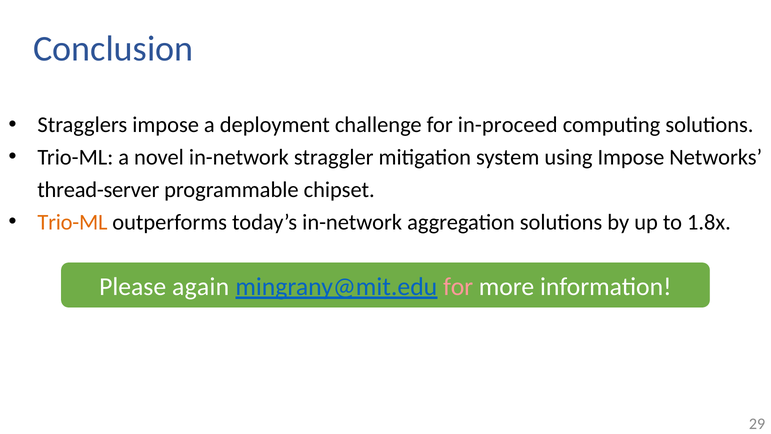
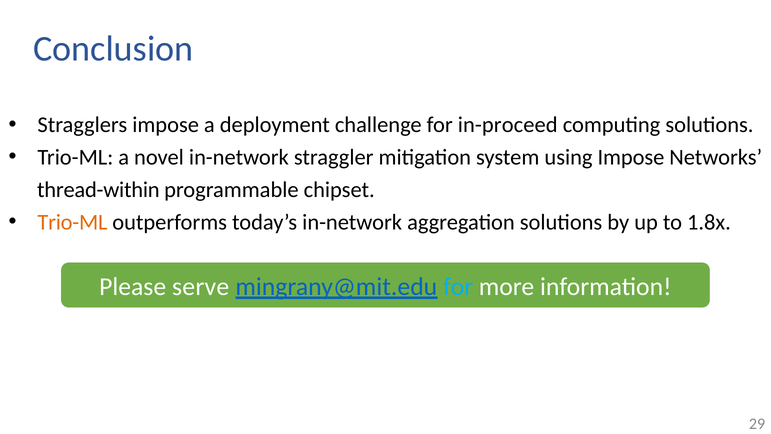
thread-server: thread-server -> thread-within
again: again -> serve
for at (458, 286) colour: pink -> light blue
